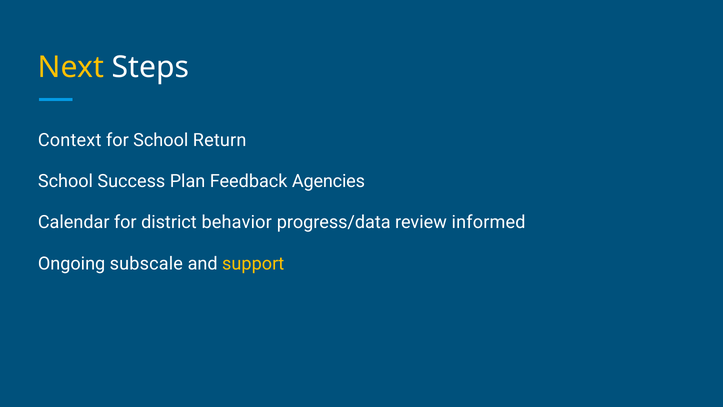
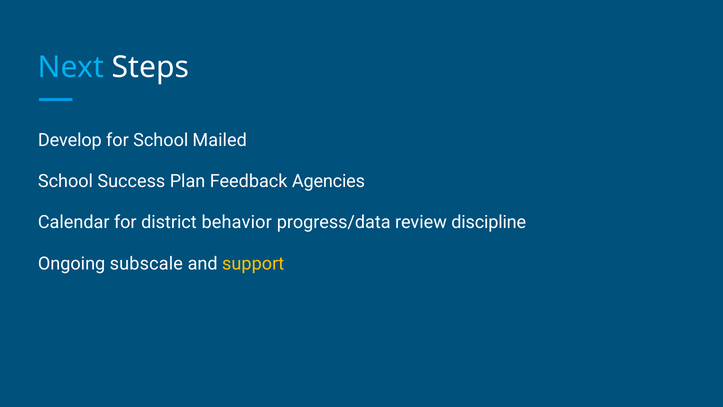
Next colour: yellow -> light blue
Context: Context -> Develop
Return: Return -> Mailed
informed: informed -> discipline
